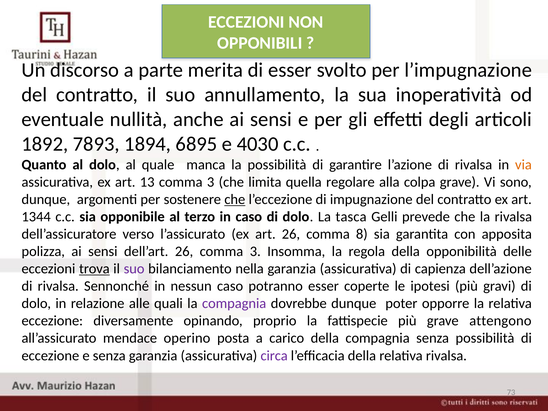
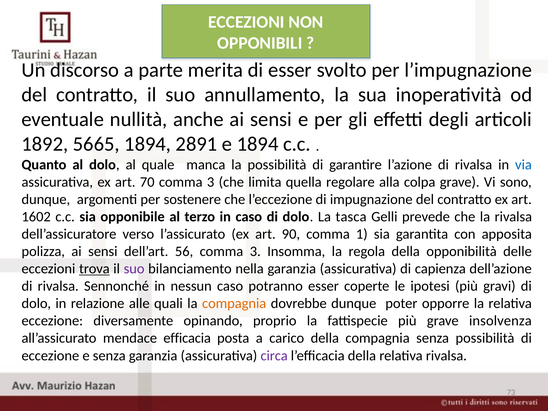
7893: 7893 -> 5665
6895: 6895 -> 2891
e 4030: 4030 -> 1894
via colour: orange -> blue
13: 13 -> 70
che at (235, 199) underline: present -> none
1344: 1344 -> 1602
art 26: 26 -> 90
8: 8 -> 1
dell’art 26: 26 -> 56
compagnia at (234, 304) colour: purple -> orange
attengono: attengono -> insolvenza
operino: operino -> efficacia
